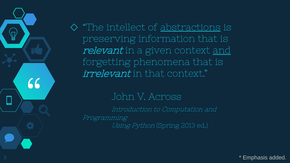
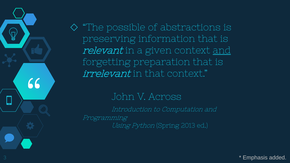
intellect: intellect -> possible
abstractions underline: present -> none
phenomena: phenomena -> preparation
